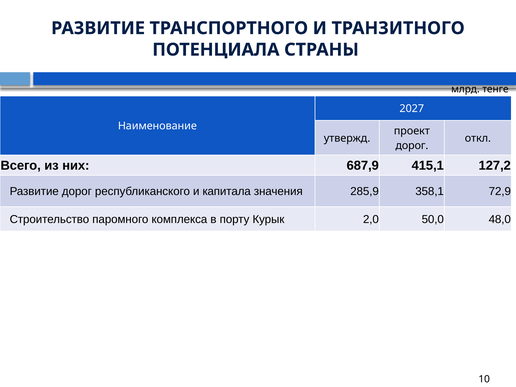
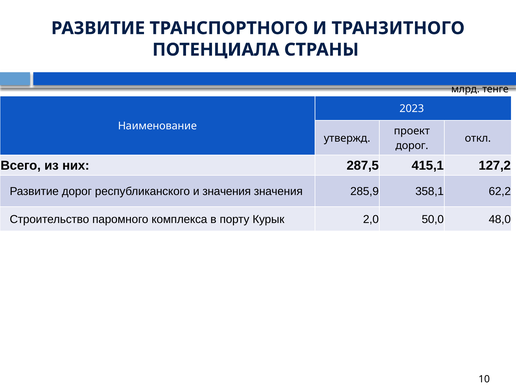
2027: 2027 -> 2023
687,9: 687,9 -> 287,5
и капитала: капитала -> значения
72,9: 72,9 -> 62,2
